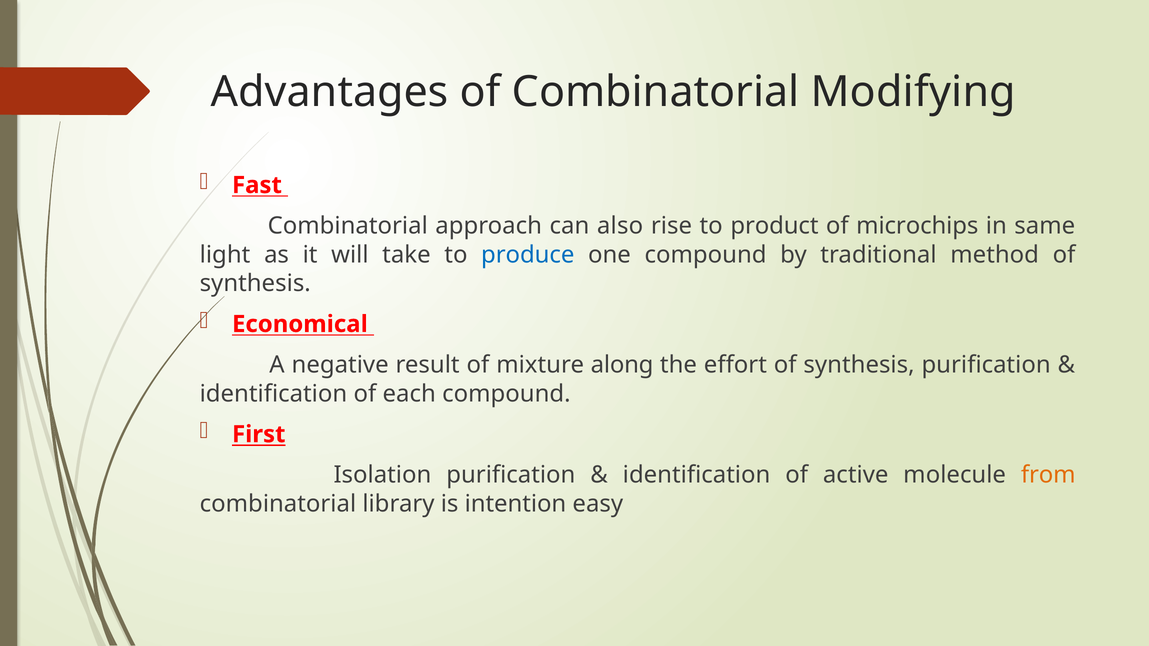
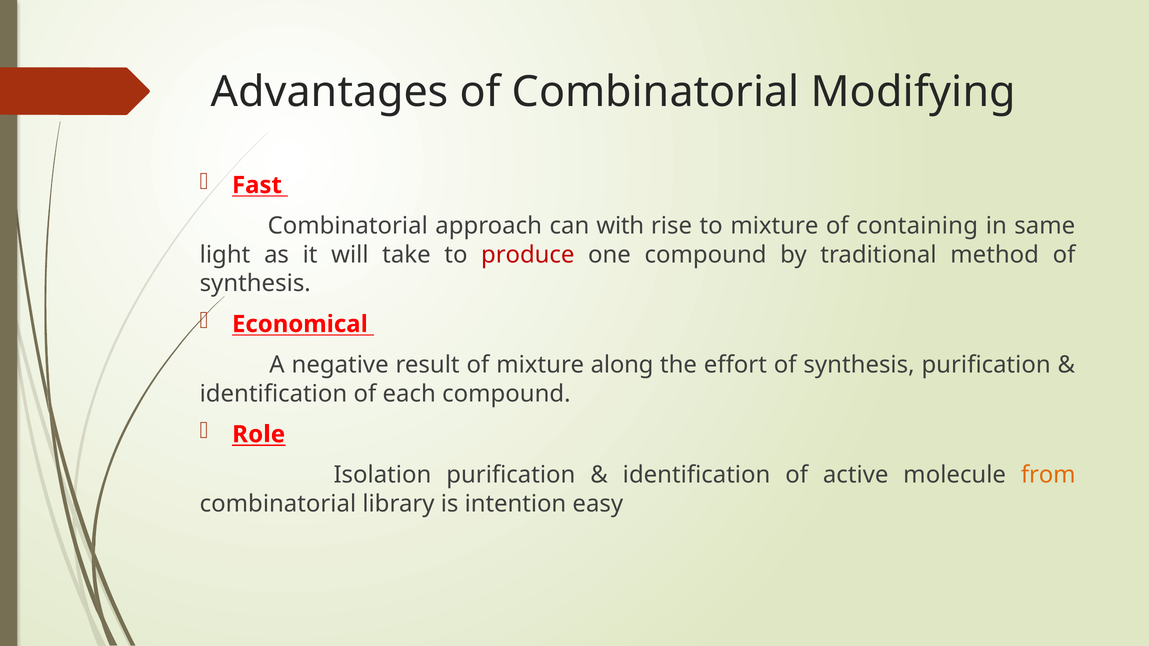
also: also -> with
to product: product -> mixture
microchips: microchips -> containing
produce colour: blue -> red
First: First -> Role
